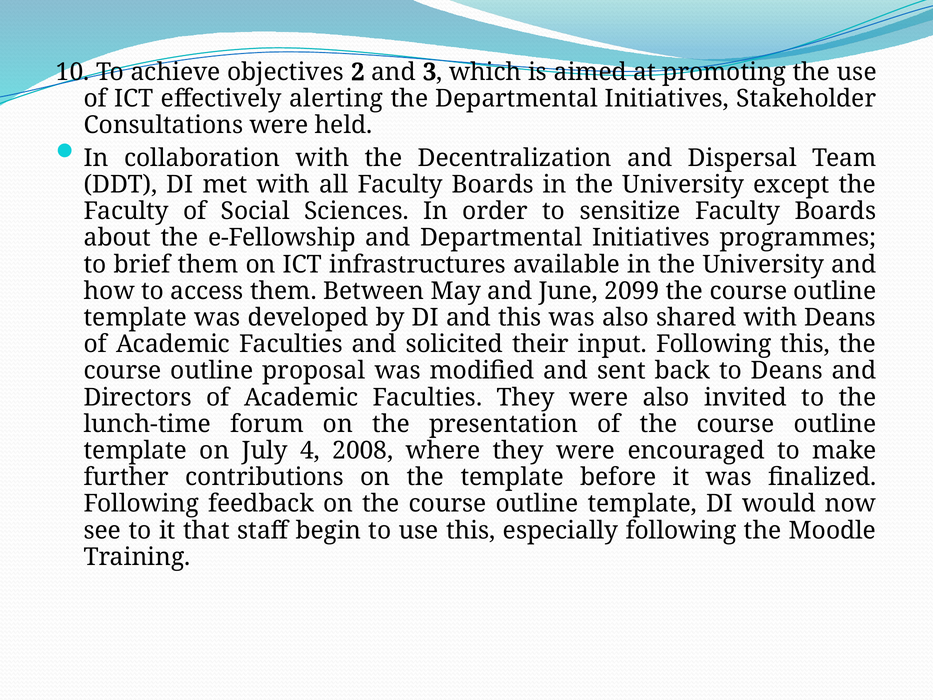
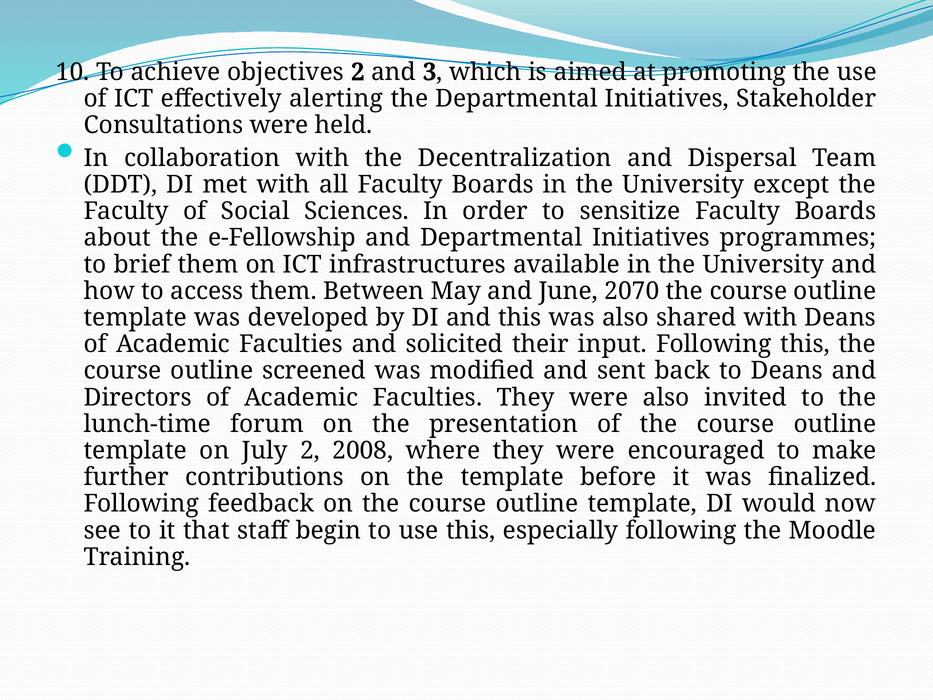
2099: 2099 -> 2070
proposal: proposal -> screened
July 4: 4 -> 2
